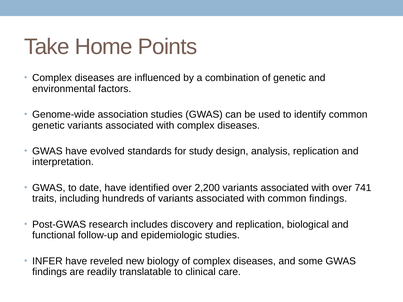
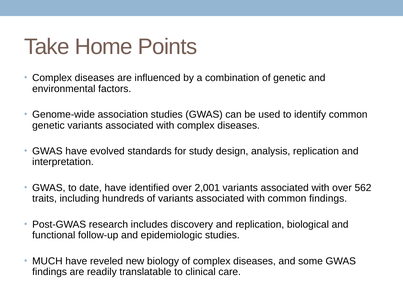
2,200: 2,200 -> 2,001
741: 741 -> 562
INFER: INFER -> MUCH
